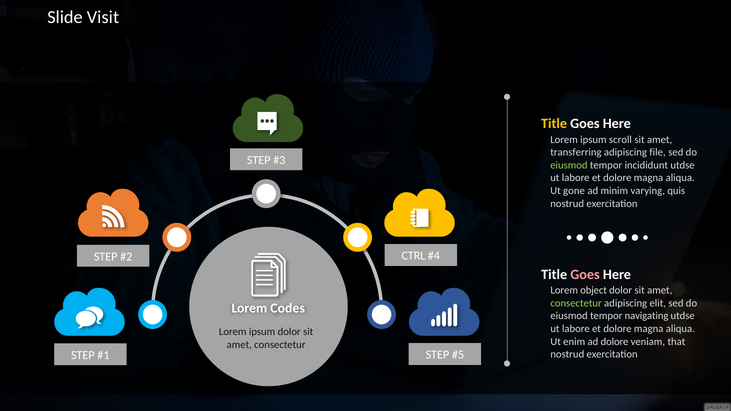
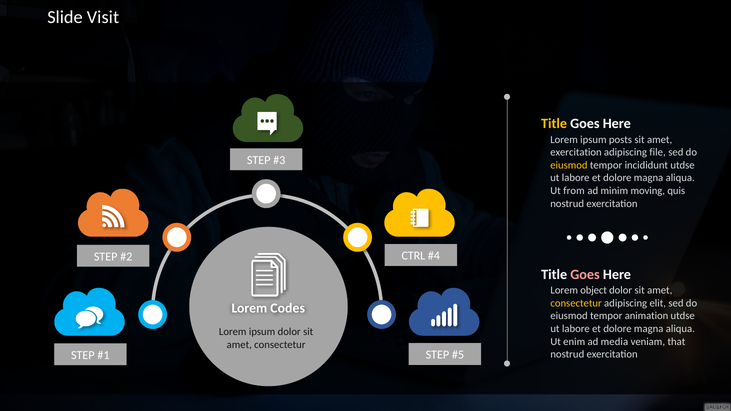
scroll: scroll -> posts
transferring at (576, 152): transferring -> exercitation
eiusmod at (569, 165) colour: light green -> yellow
gone: gone -> from
varying: varying -> moving
consectetur at (576, 303) colour: light green -> yellow
navigating: navigating -> animation
ad dolore: dolore -> media
